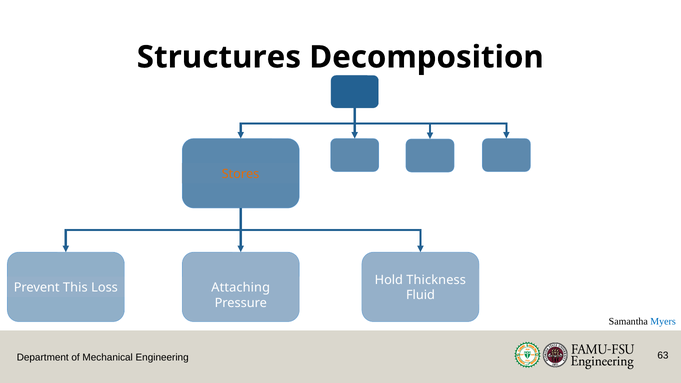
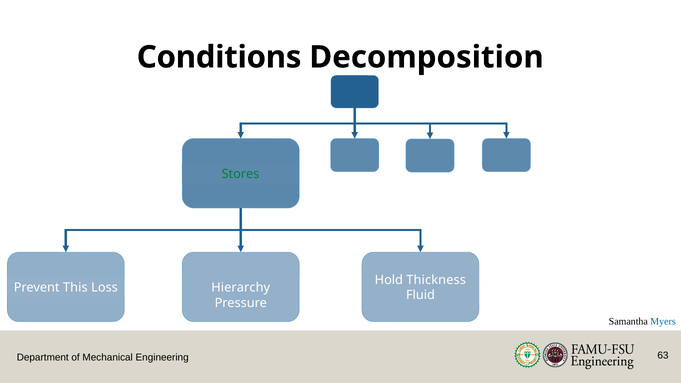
Structures: Structures -> Conditions
Stores colour: orange -> green
Attaching: Attaching -> Hierarchy
